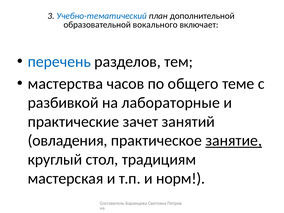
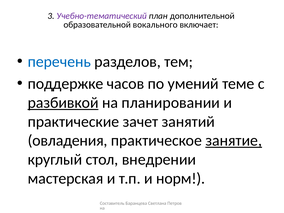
Учебно-тематический colour: blue -> purple
мастерства: мастерства -> поддержке
общего: общего -> умений
разбивкой underline: none -> present
лабораторные: лабораторные -> планировании
традициям: традициям -> внедрении
